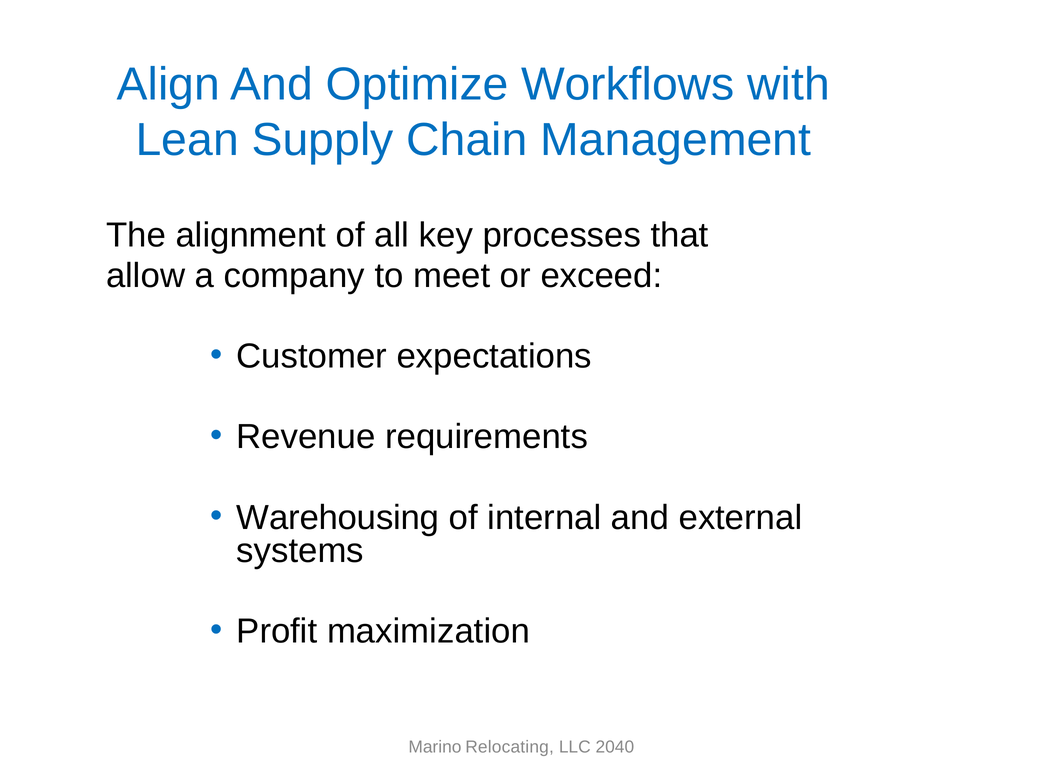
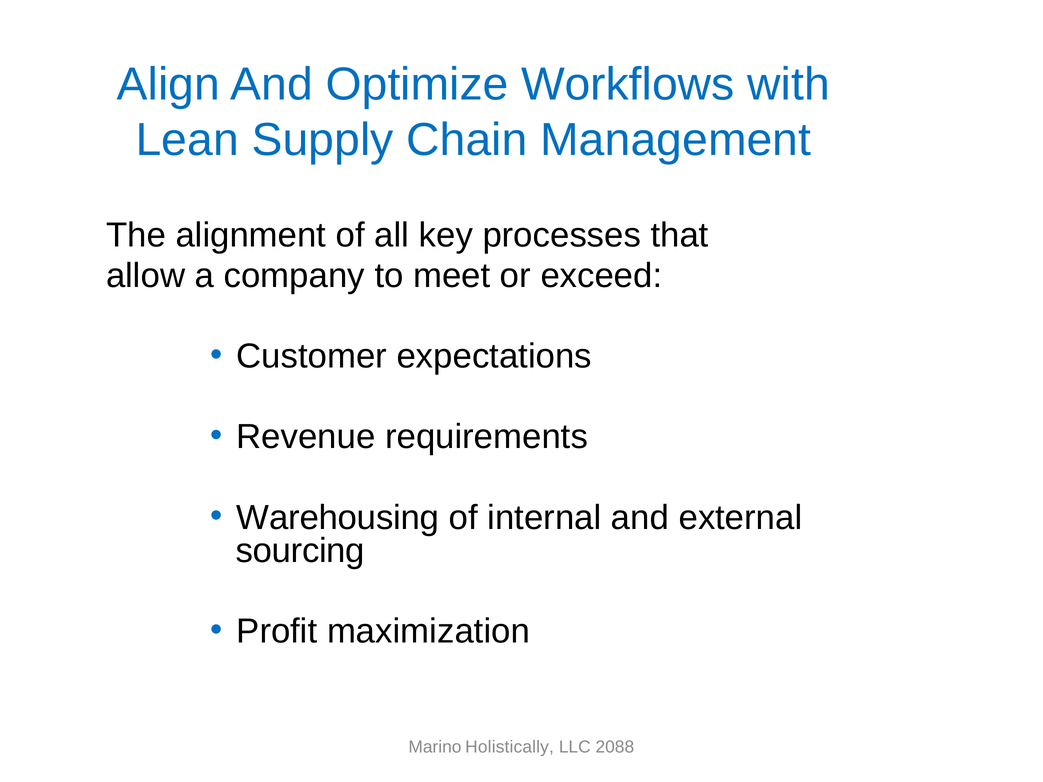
systems: systems -> sourcing
Relocating: Relocating -> Holistically
2040: 2040 -> 2088
